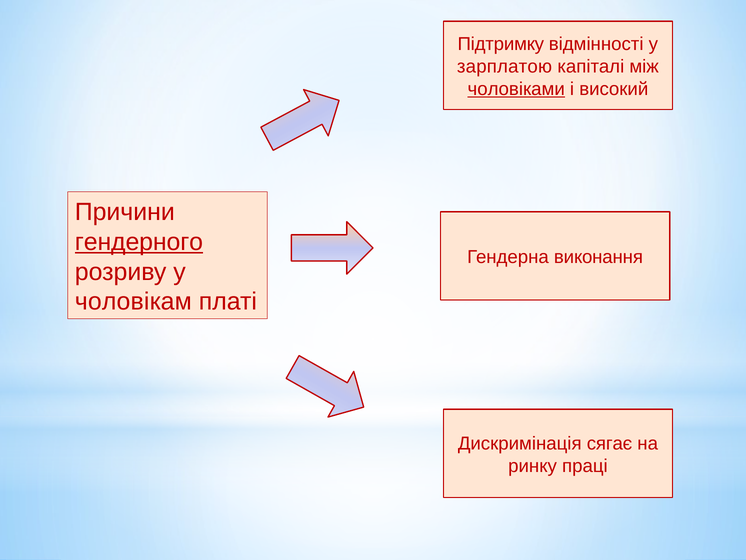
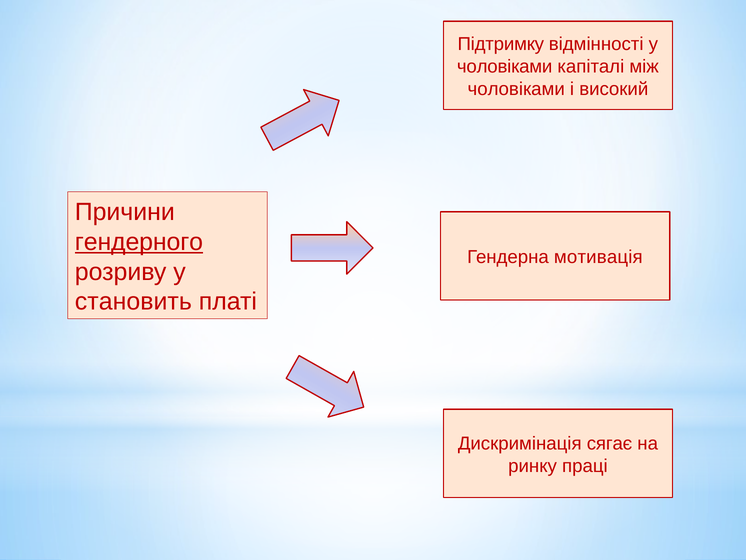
зарплатою at (504, 67): зарплатою -> чоловіками
чоловіками at (516, 89) underline: present -> none
виконання: виконання -> мотивація
чоловікам: чоловікам -> становить
